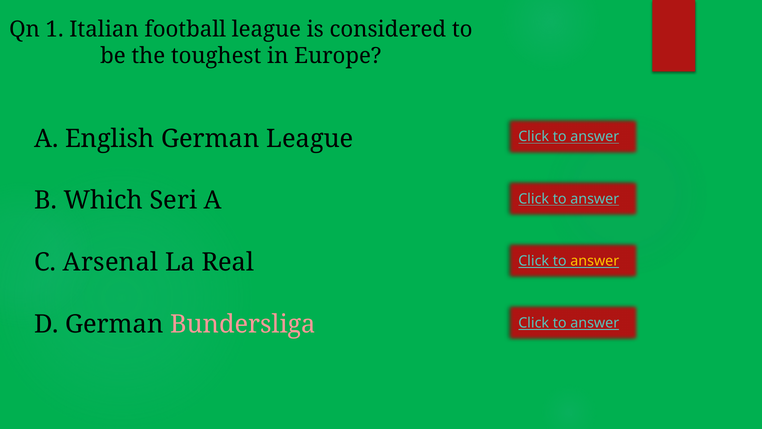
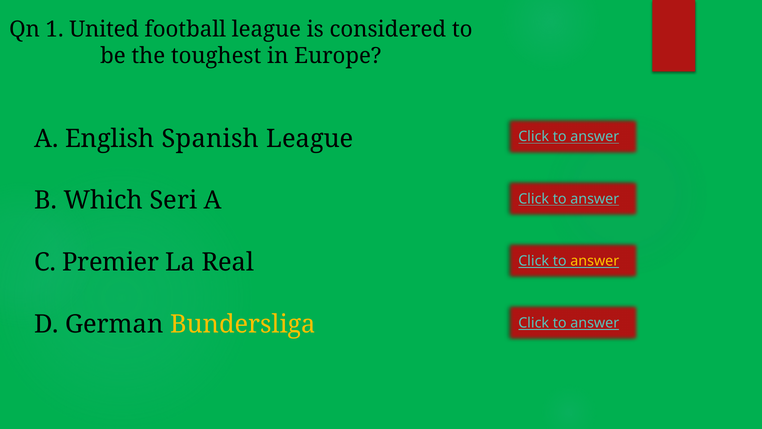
Italian: Italian -> United
English German: German -> Spanish
Arsenal: Arsenal -> Premier
Bundersliga colour: pink -> yellow
